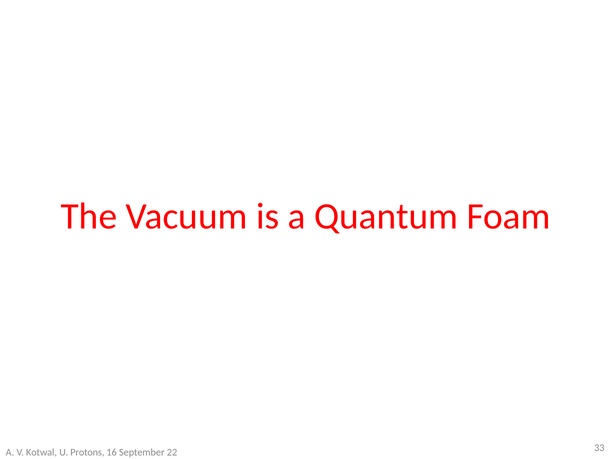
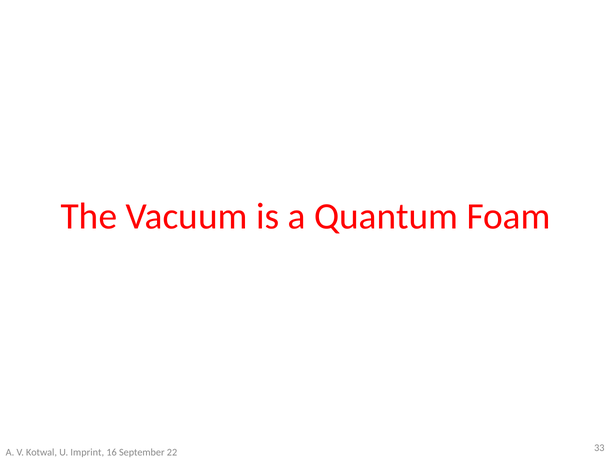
Protons: Protons -> Imprint
